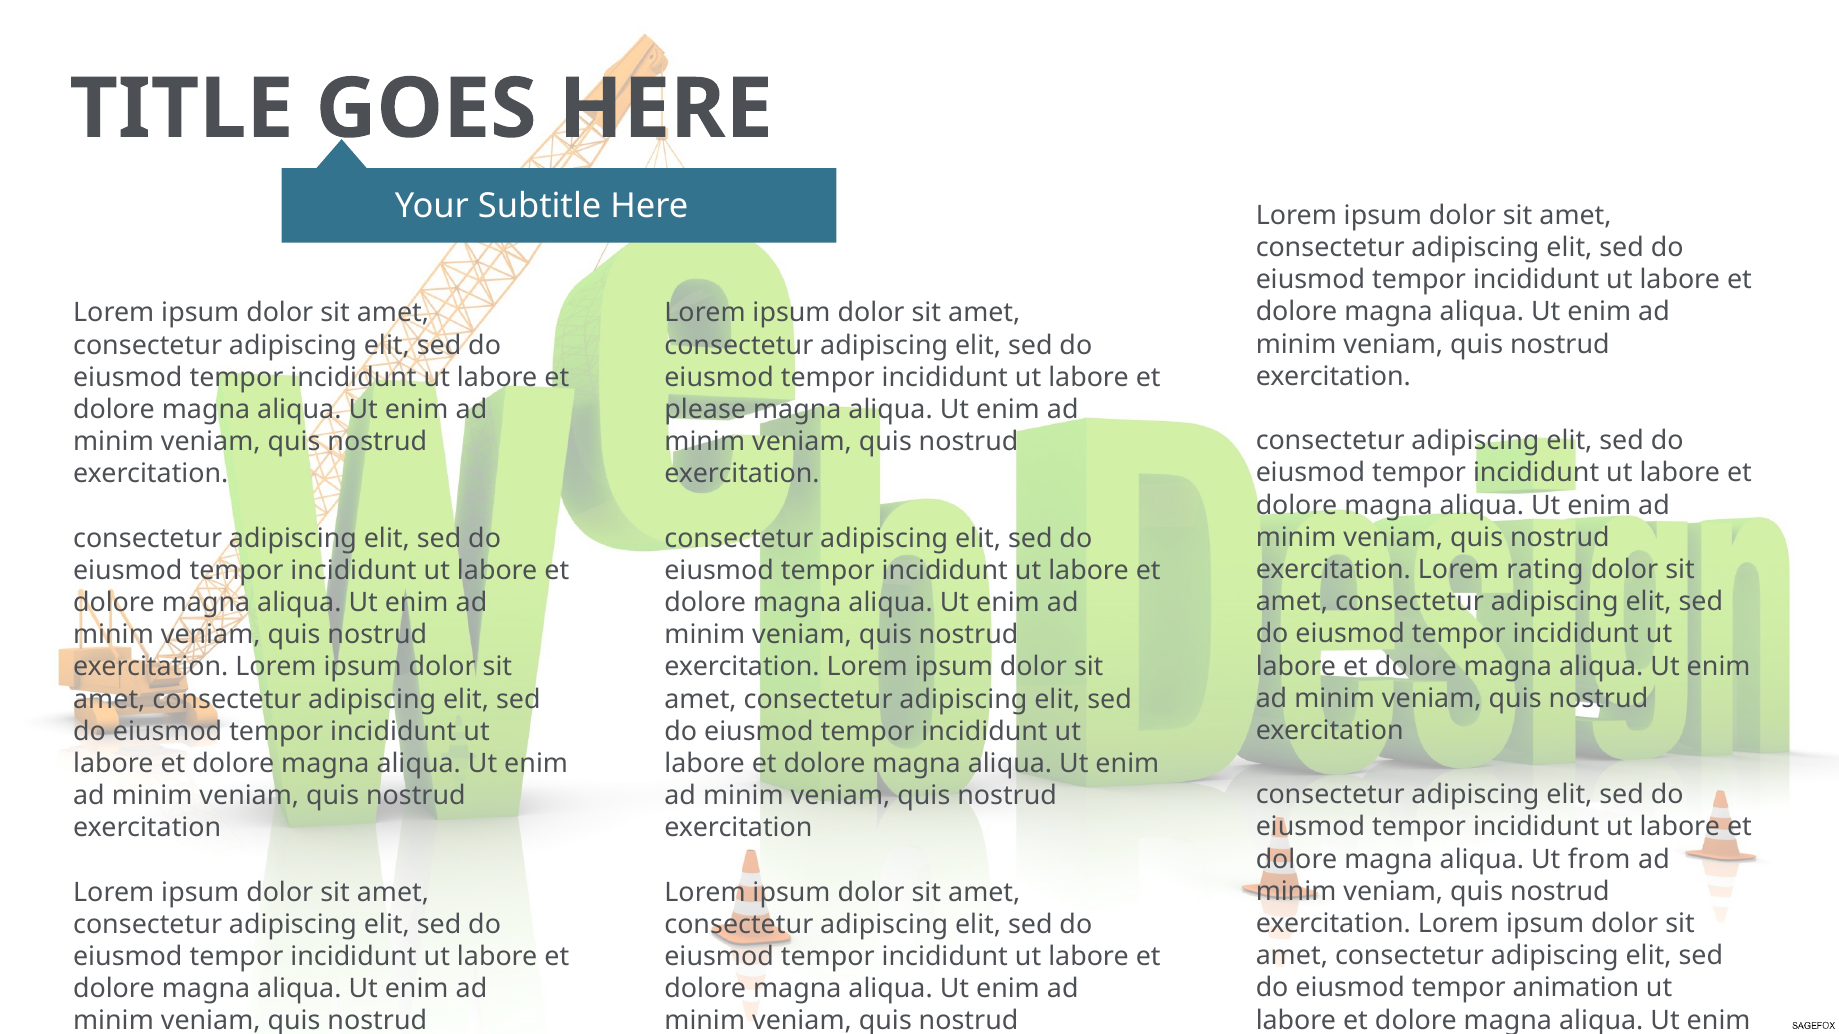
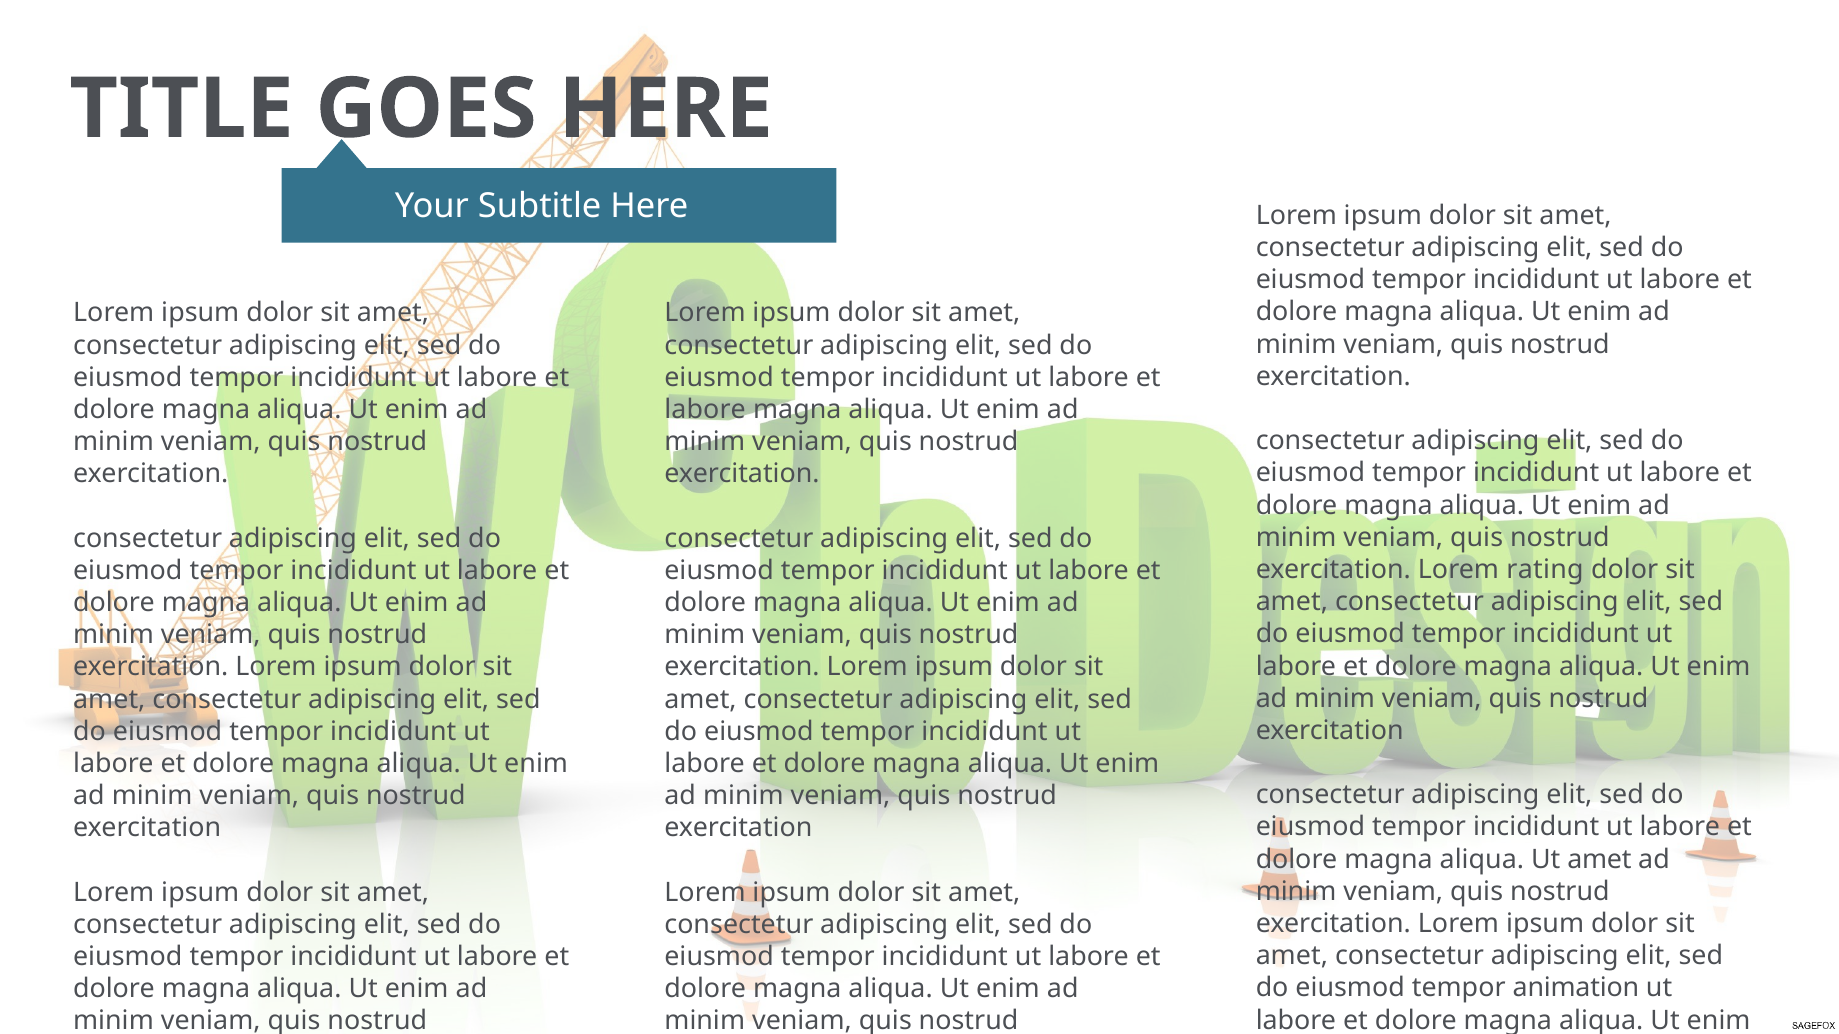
please at (705, 410): please -> labore
Ut from: from -> amet
